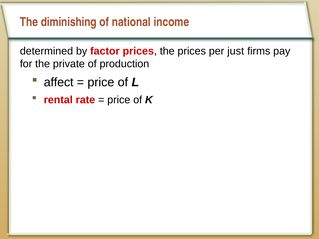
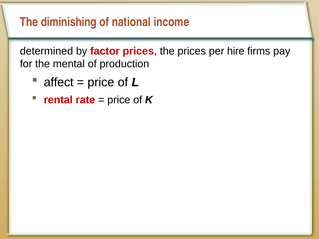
just: just -> hire
private: private -> mental
